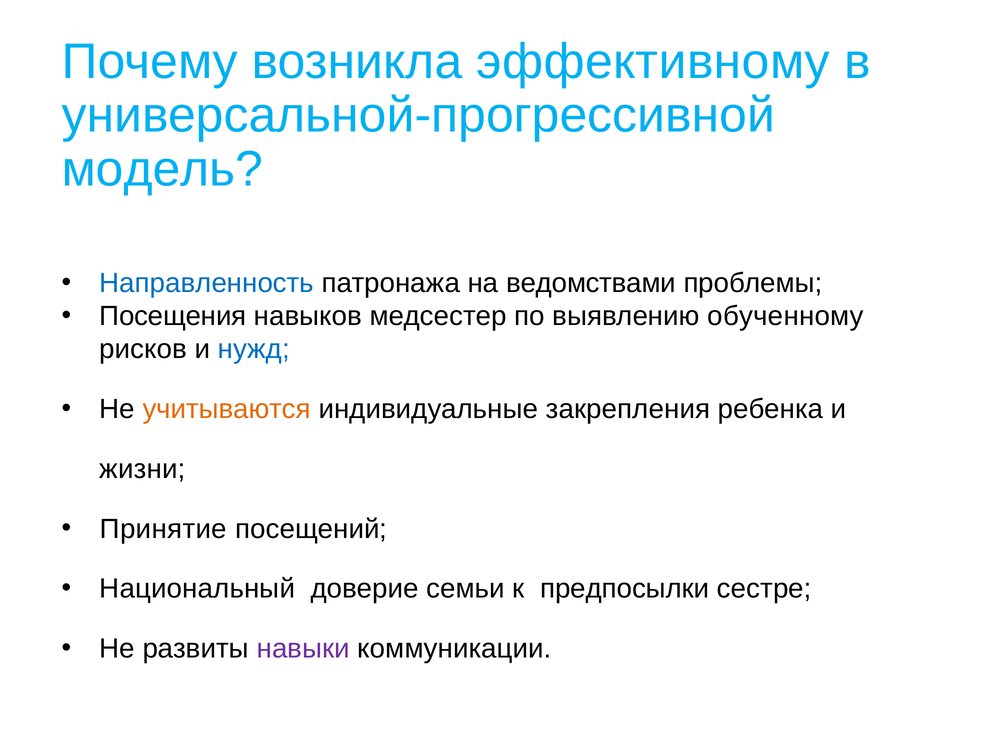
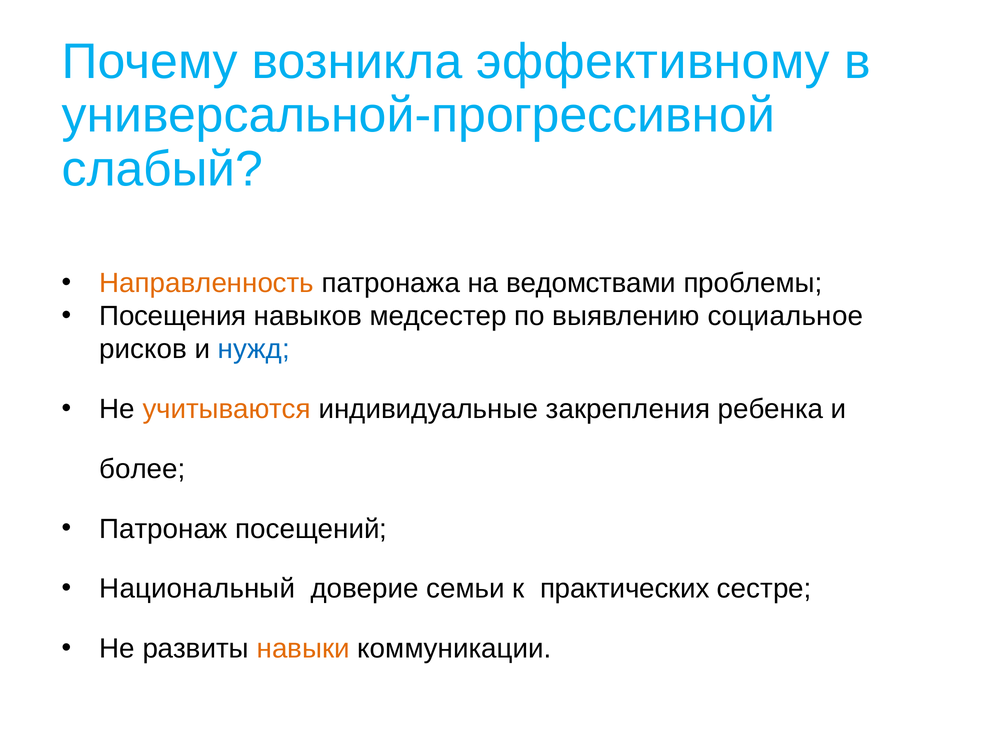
модель: модель -> слабый
Направленность colour: blue -> orange
обученному: обученному -> социальное
жизни: жизни -> более
Принятие: Принятие -> Патронаж
предпосылки: предпосылки -> практических
навыки colour: purple -> orange
